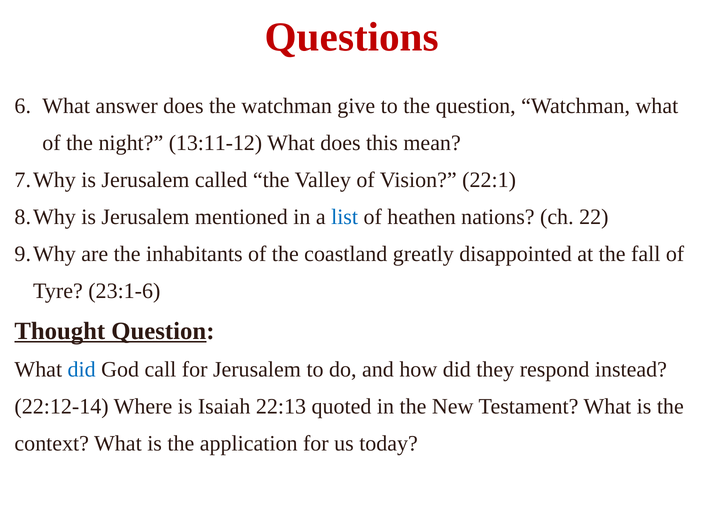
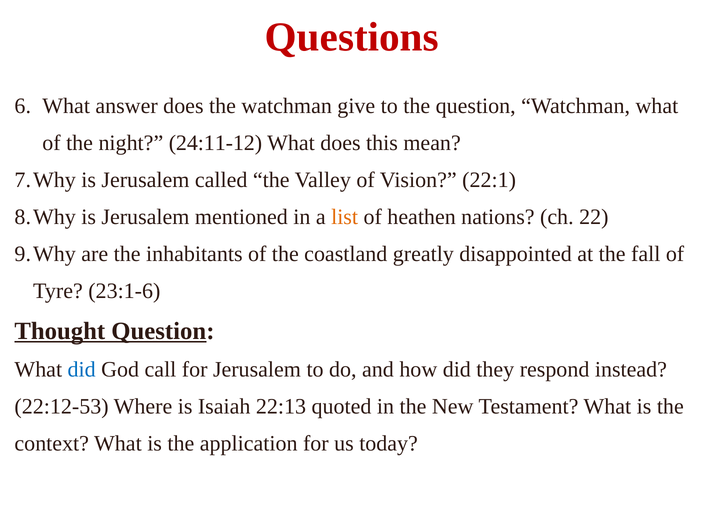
13:11-12: 13:11-12 -> 24:11-12
list colour: blue -> orange
22:12-14: 22:12-14 -> 22:12-53
